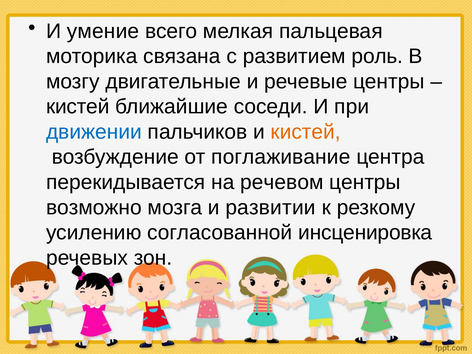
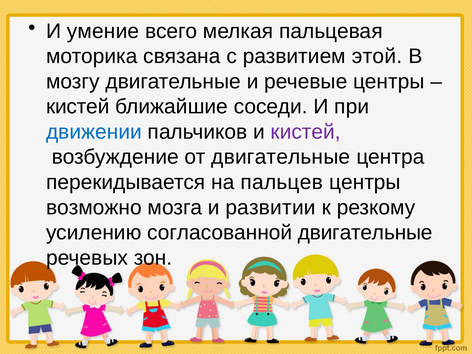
роль: роль -> этой
кистей at (306, 132) colour: orange -> purple
от поглаживание: поглаживание -> двигательные
речевом: речевом -> пальцев
согласованной инсценировка: инсценировка -> двигательные
